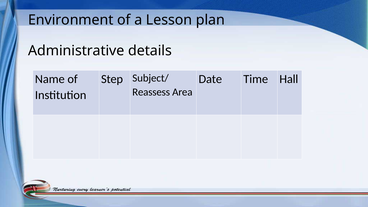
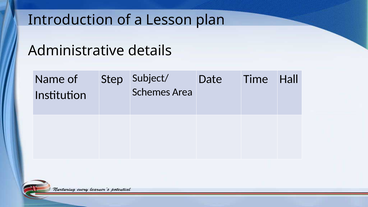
Environment: Environment -> Introduction
Reassess: Reassess -> Schemes
